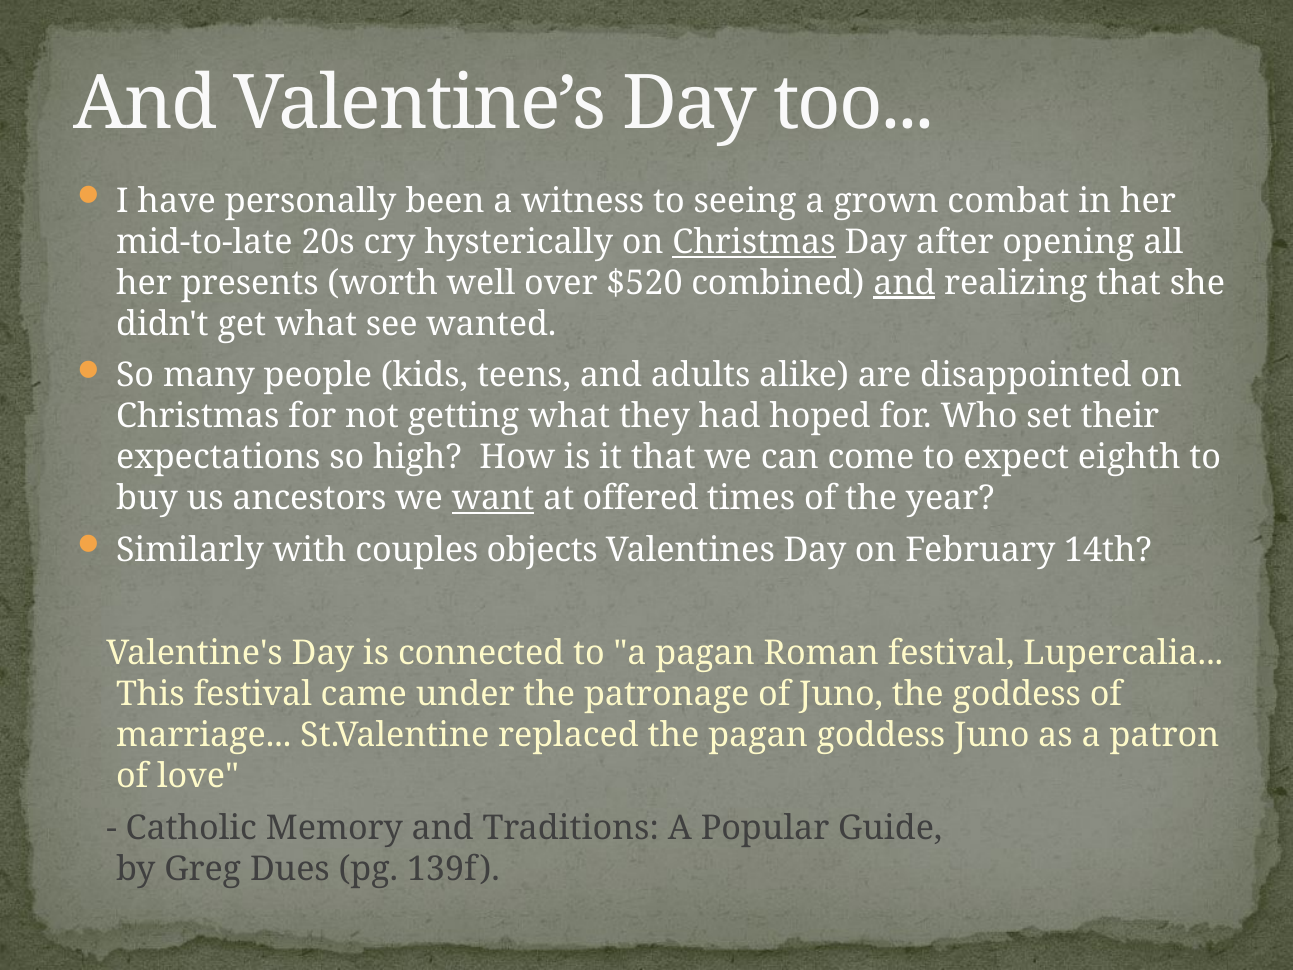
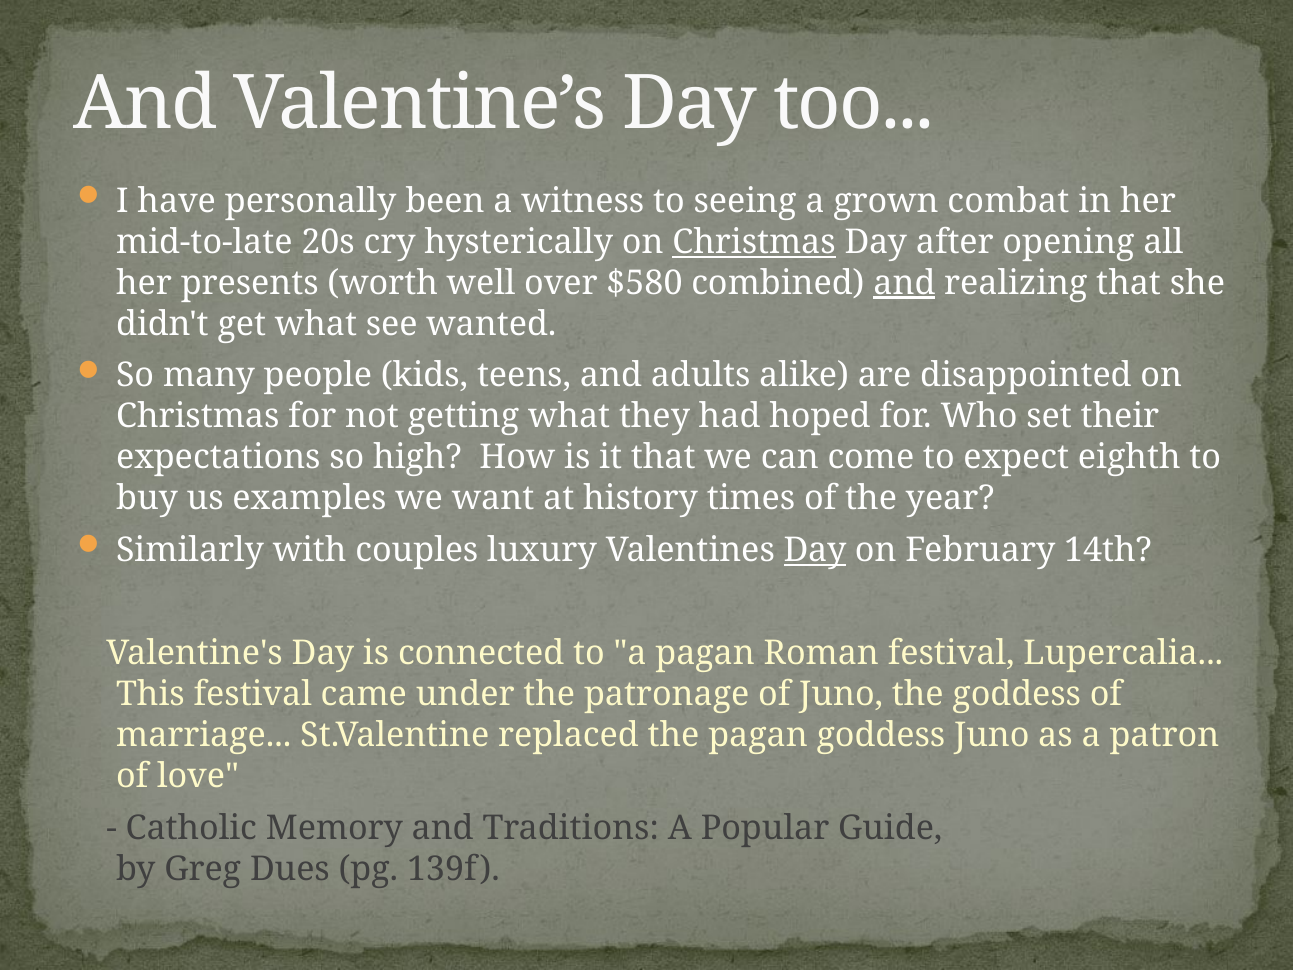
$520: $520 -> $580
ancestors: ancestors -> examples
want underline: present -> none
offered: offered -> history
objects: objects -> luxury
Day at (815, 550) underline: none -> present
